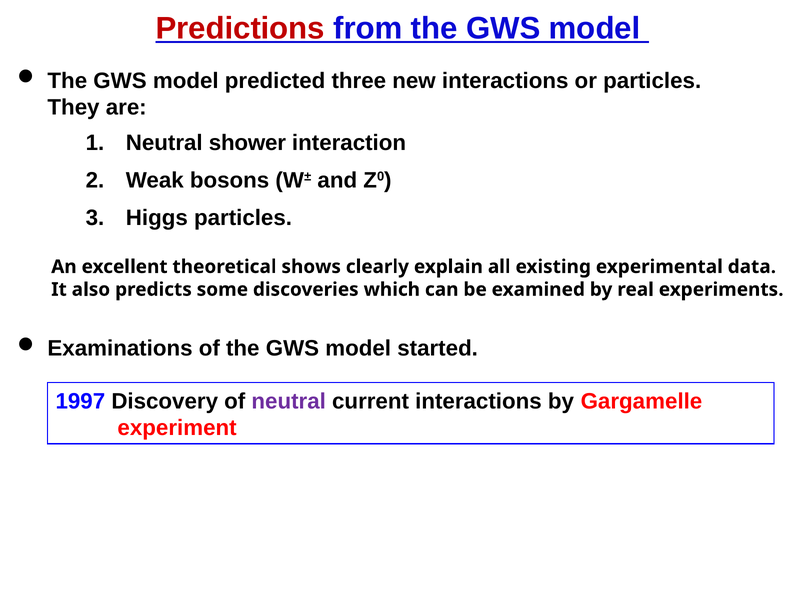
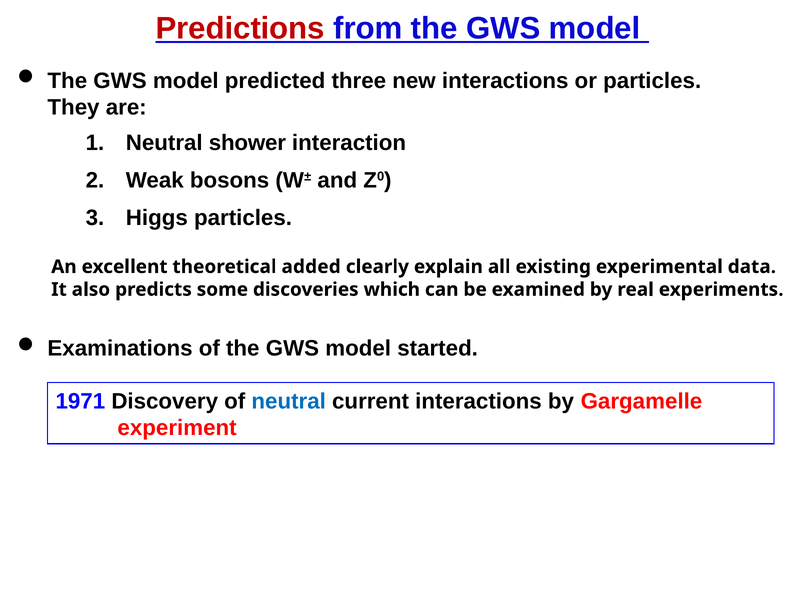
shows: shows -> added
1997: 1997 -> 1971
neutral at (289, 401) colour: purple -> blue
